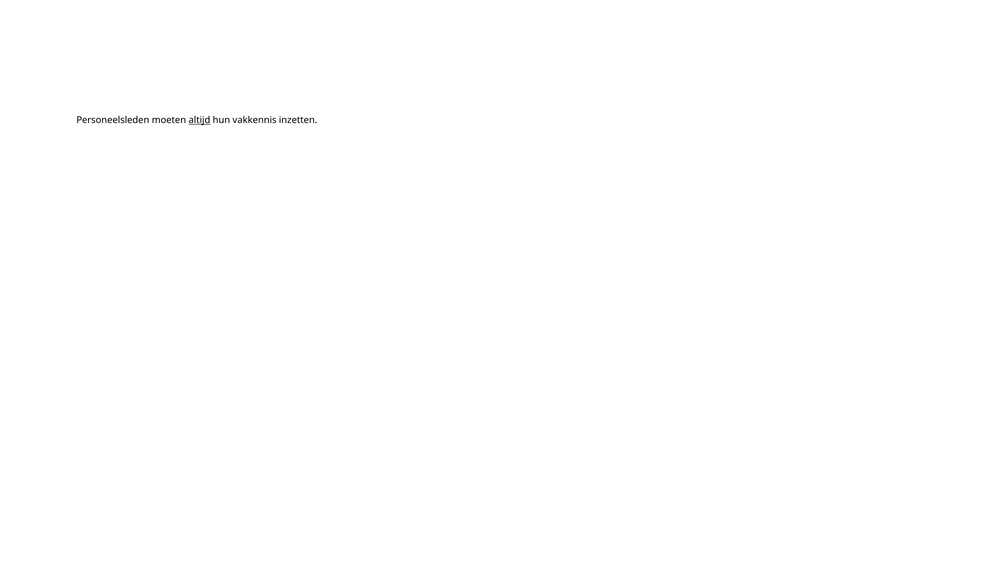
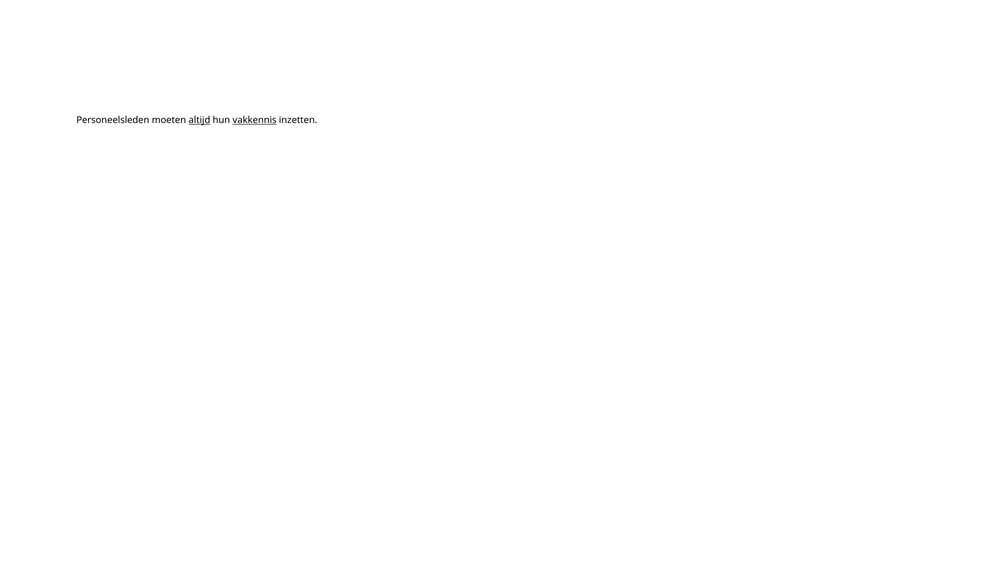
vakkennis underline: none -> present
